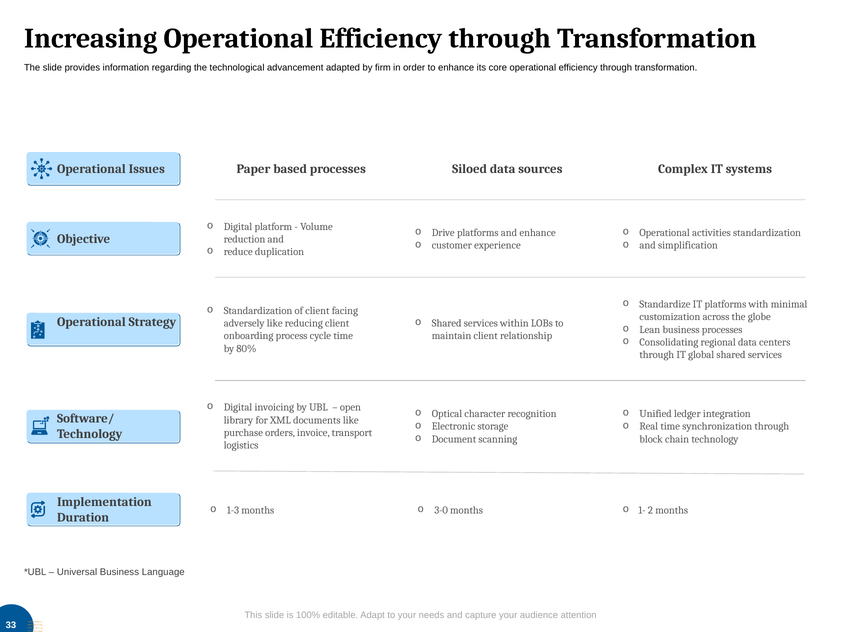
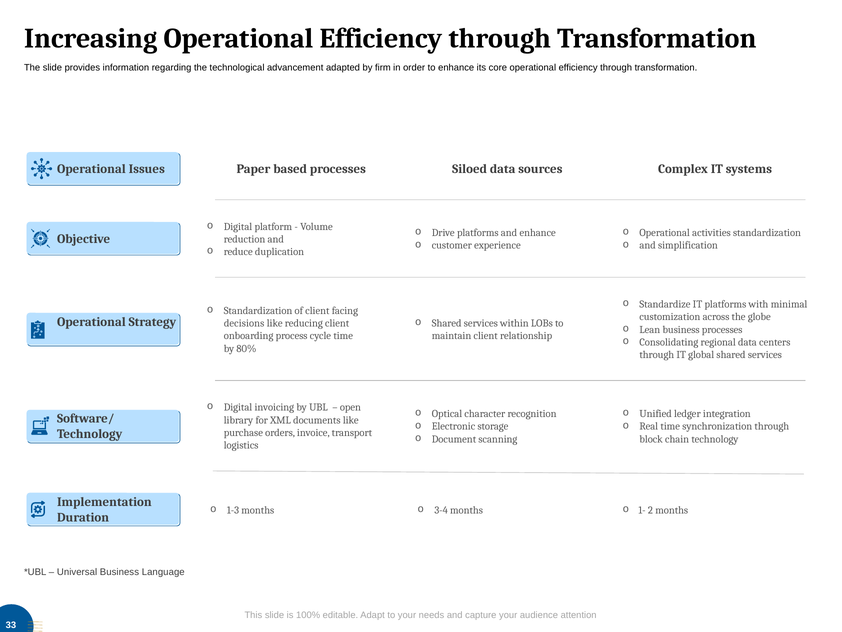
adversely: adversely -> decisions
3-0: 3-0 -> 3-4
